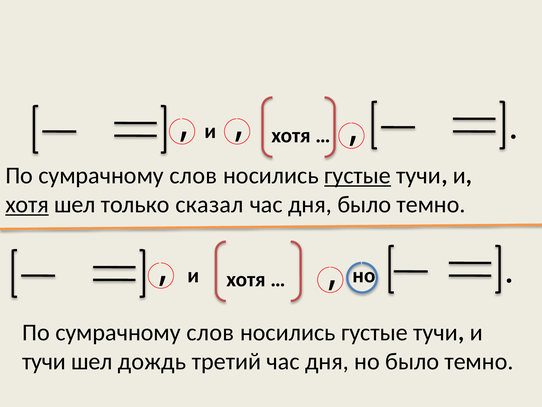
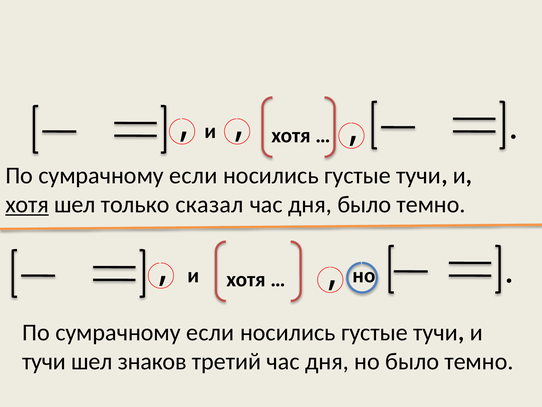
слов at (193, 175): слов -> если
густые at (358, 175) underline: present -> none
слов at (210, 332): слов -> если
дождь: дождь -> знаков
